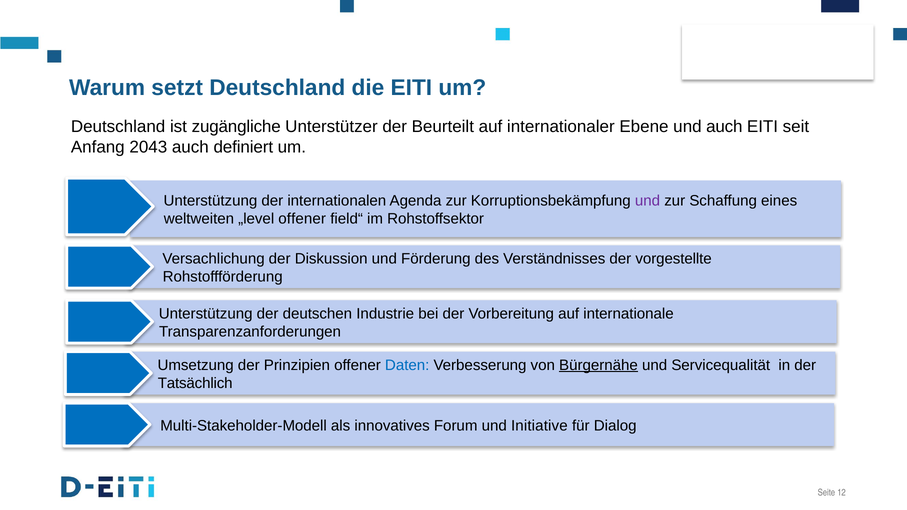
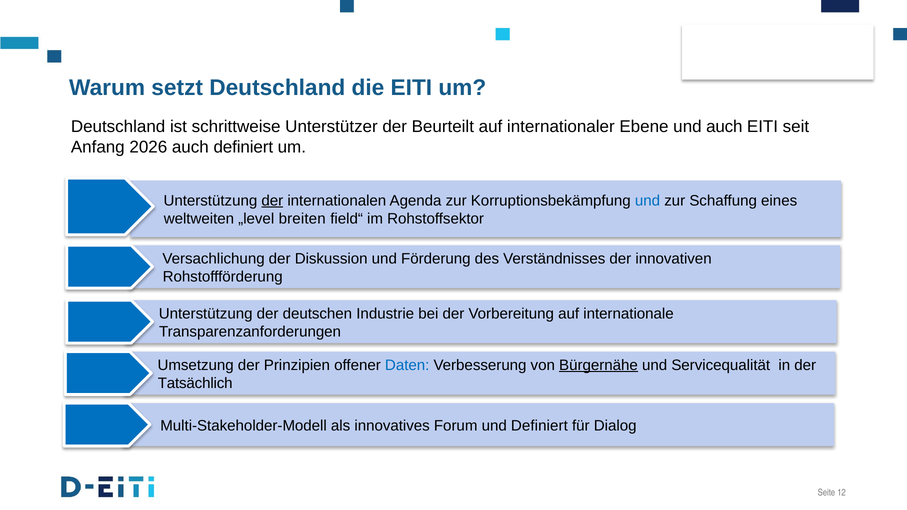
zugängliche: zugängliche -> schrittweise
2043: 2043 -> 2026
der at (272, 201) underline: none -> present
und at (648, 201) colour: purple -> blue
„level offener: offener -> breiten
vorgestellte: vorgestellte -> innovativen
und Initiative: Initiative -> Definiert
